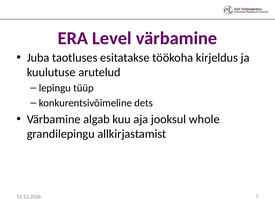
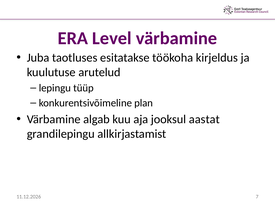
dets: dets -> plan
whole: whole -> aastat
